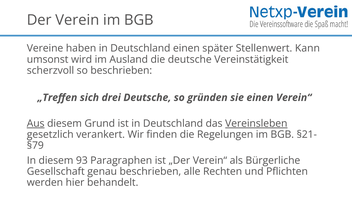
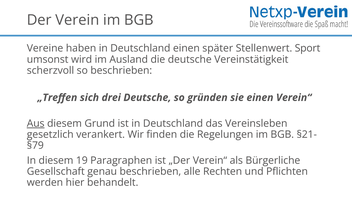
Kann: Kann -> Sport
Vereinsleben underline: present -> none
93: 93 -> 19
